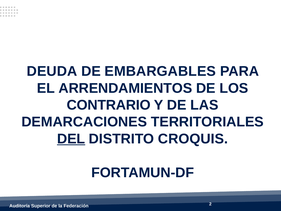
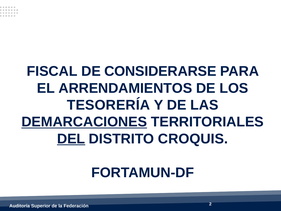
DEUDA: DEUDA -> FISCAL
EMBARGABLES: EMBARGABLES -> CONSIDERARSE
CONTRARIO: CONTRARIO -> TESORERÍA
DEMARCACIONES underline: none -> present
